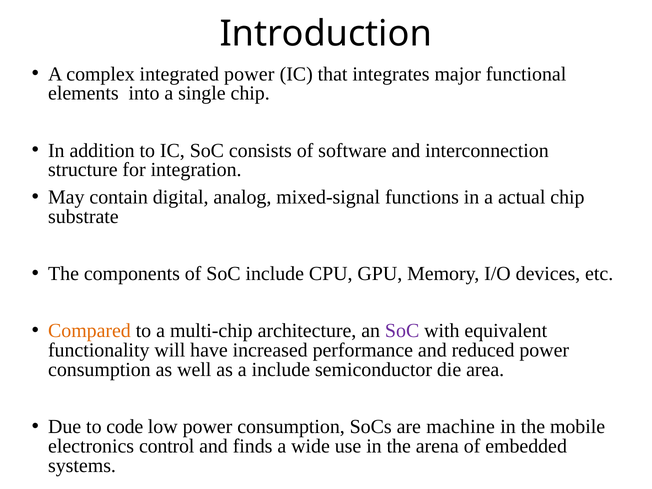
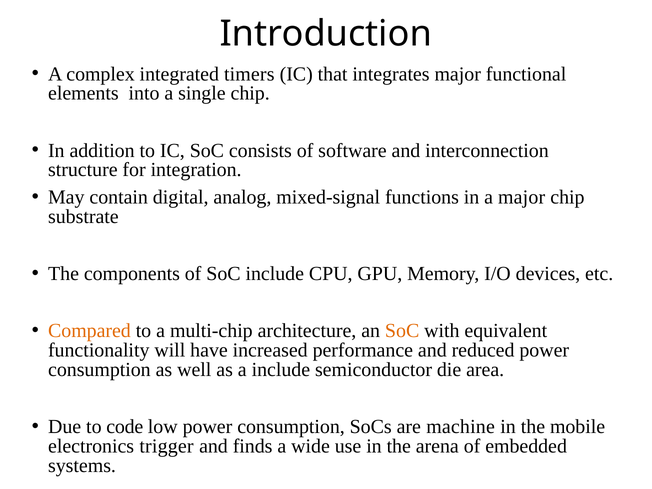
integrated power: power -> timers
a actual: actual -> major
SoC at (402, 331) colour: purple -> orange
control: control -> trigger
